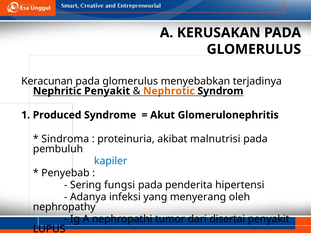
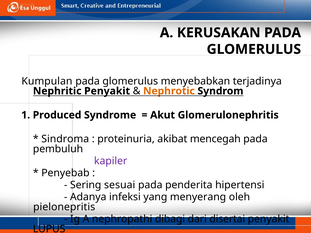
Keracunan: Keracunan -> Kumpulan
malnutrisi: malnutrisi -> mencegah
kapiler colour: blue -> purple
fungsi: fungsi -> sesuai
nephropathy: nephropathy -> pielonepritis
tumor: tumor -> dibagi
